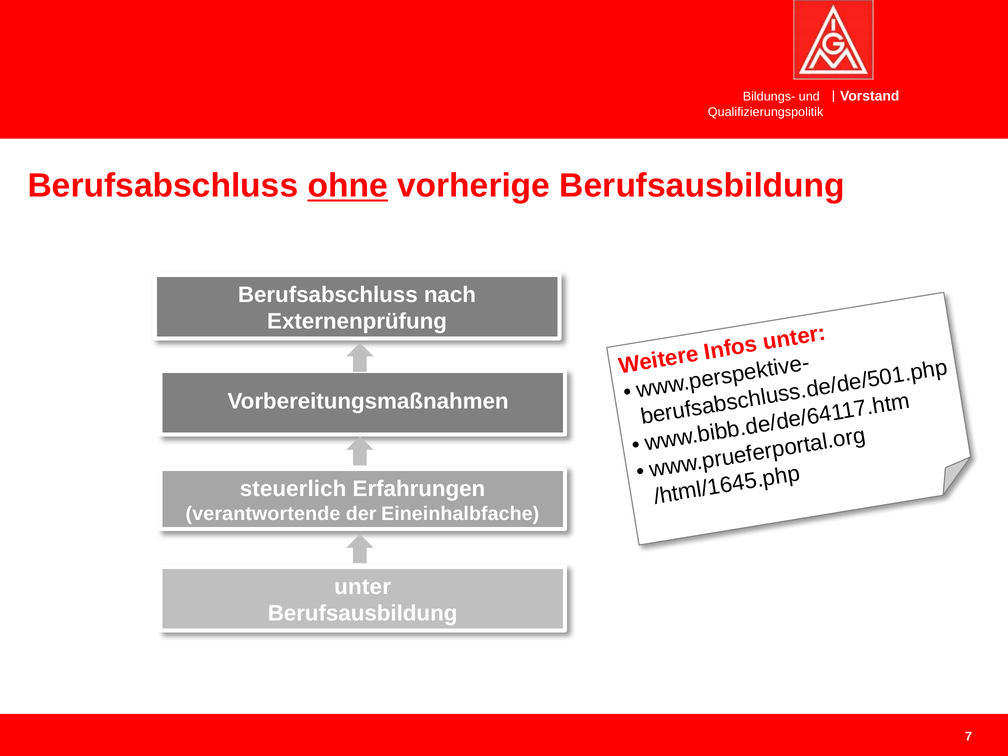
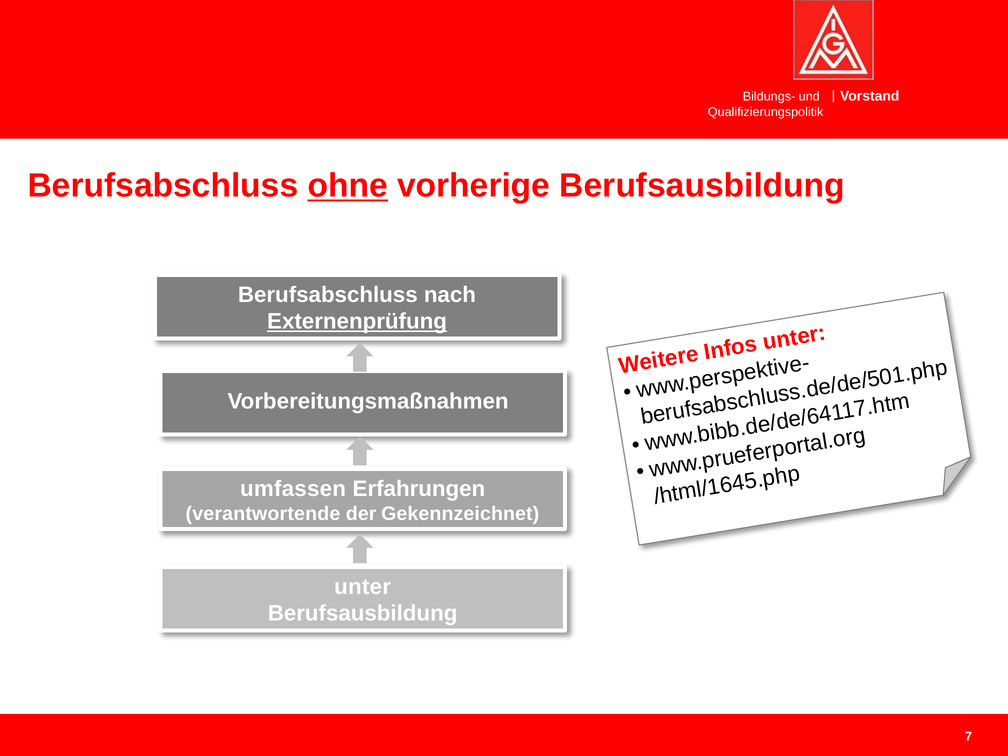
Externenprüfung underline: none -> present
steuerlich: steuerlich -> umfassen
Eineinhalbfache: Eineinhalbfache -> Gekennzeichnet
